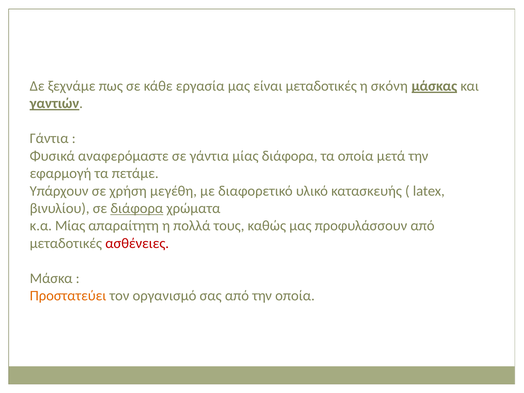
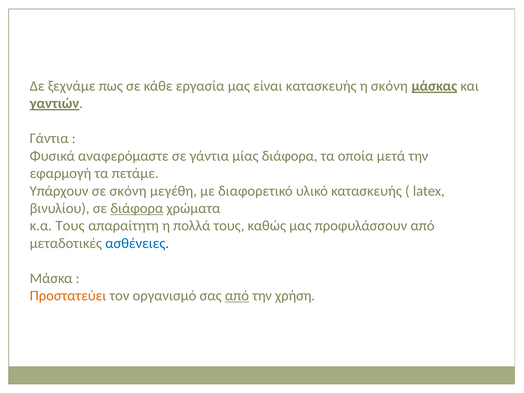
είναι μεταδοτικές: μεταδοτικές -> κατασκευής
σε χρήση: χρήση -> σκόνη
κ.α Μίας: Μίας -> Τους
ασθένειες colour: red -> blue
από at (237, 296) underline: none -> present
την οποία: οποία -> χρήση
